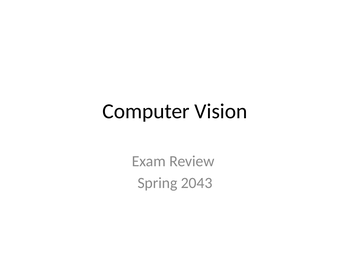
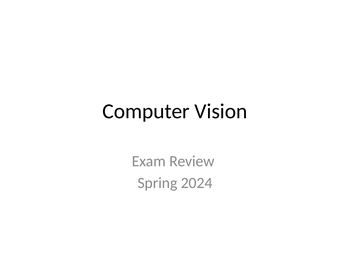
2043: 2043 -> 2024
